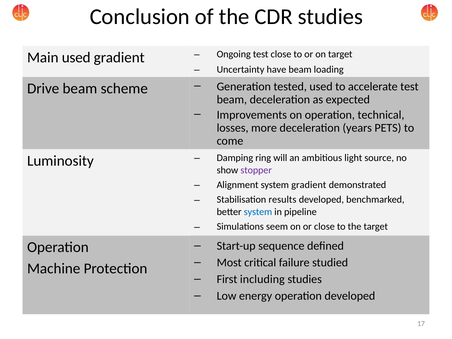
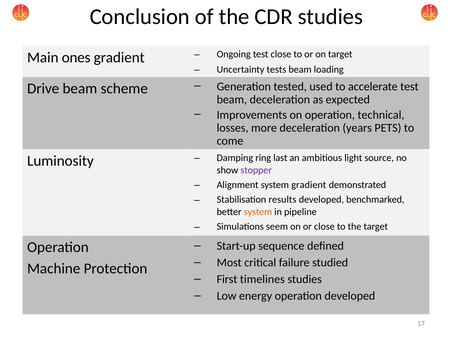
Main used: used -> ones
have: have -> tests
will: will -> last
system at (258, 212) colour: blue -> orange
including: including -> timelines
